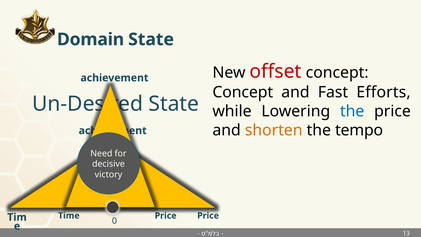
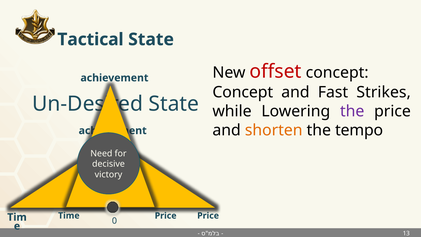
Domain: Domain -> Tactical
Efforts: Efforts -> Strikes
the at (352, 111) colour: blue -> purple
